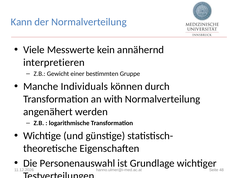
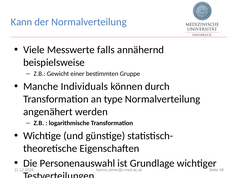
kein: kein -> falls
interpretieren: interpretieren -> beispielsweise
with: with -> type
